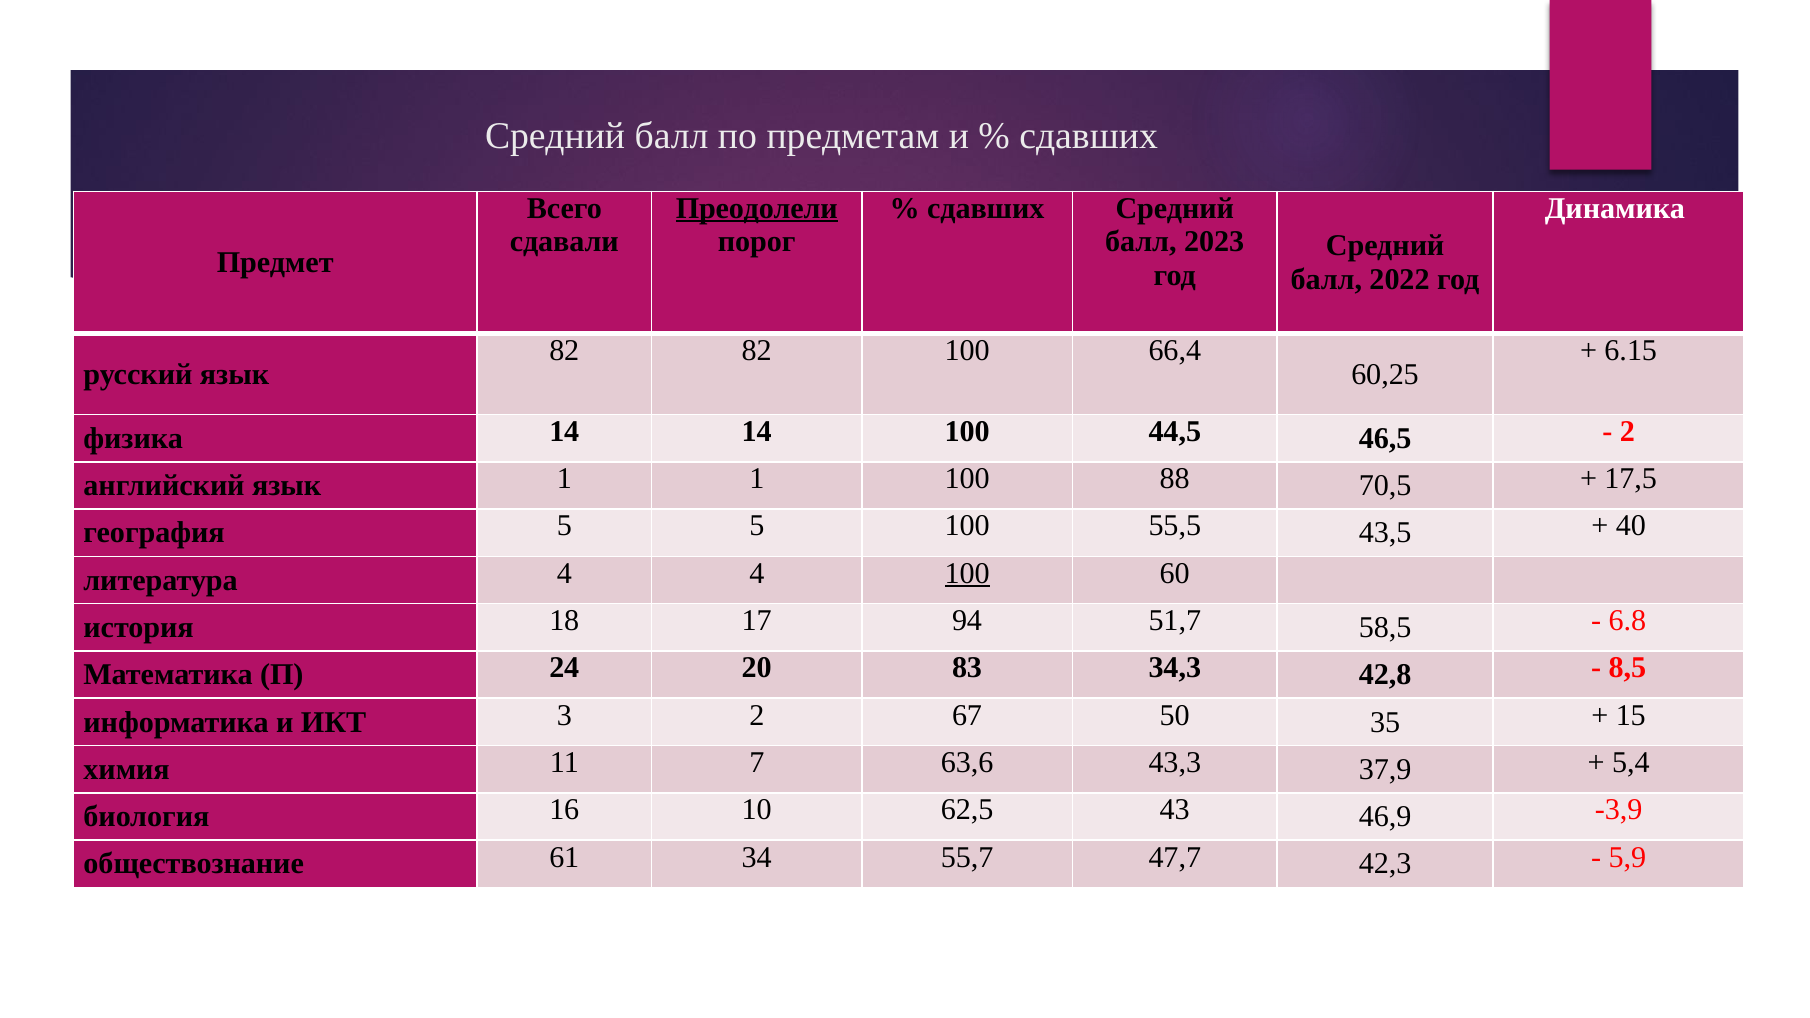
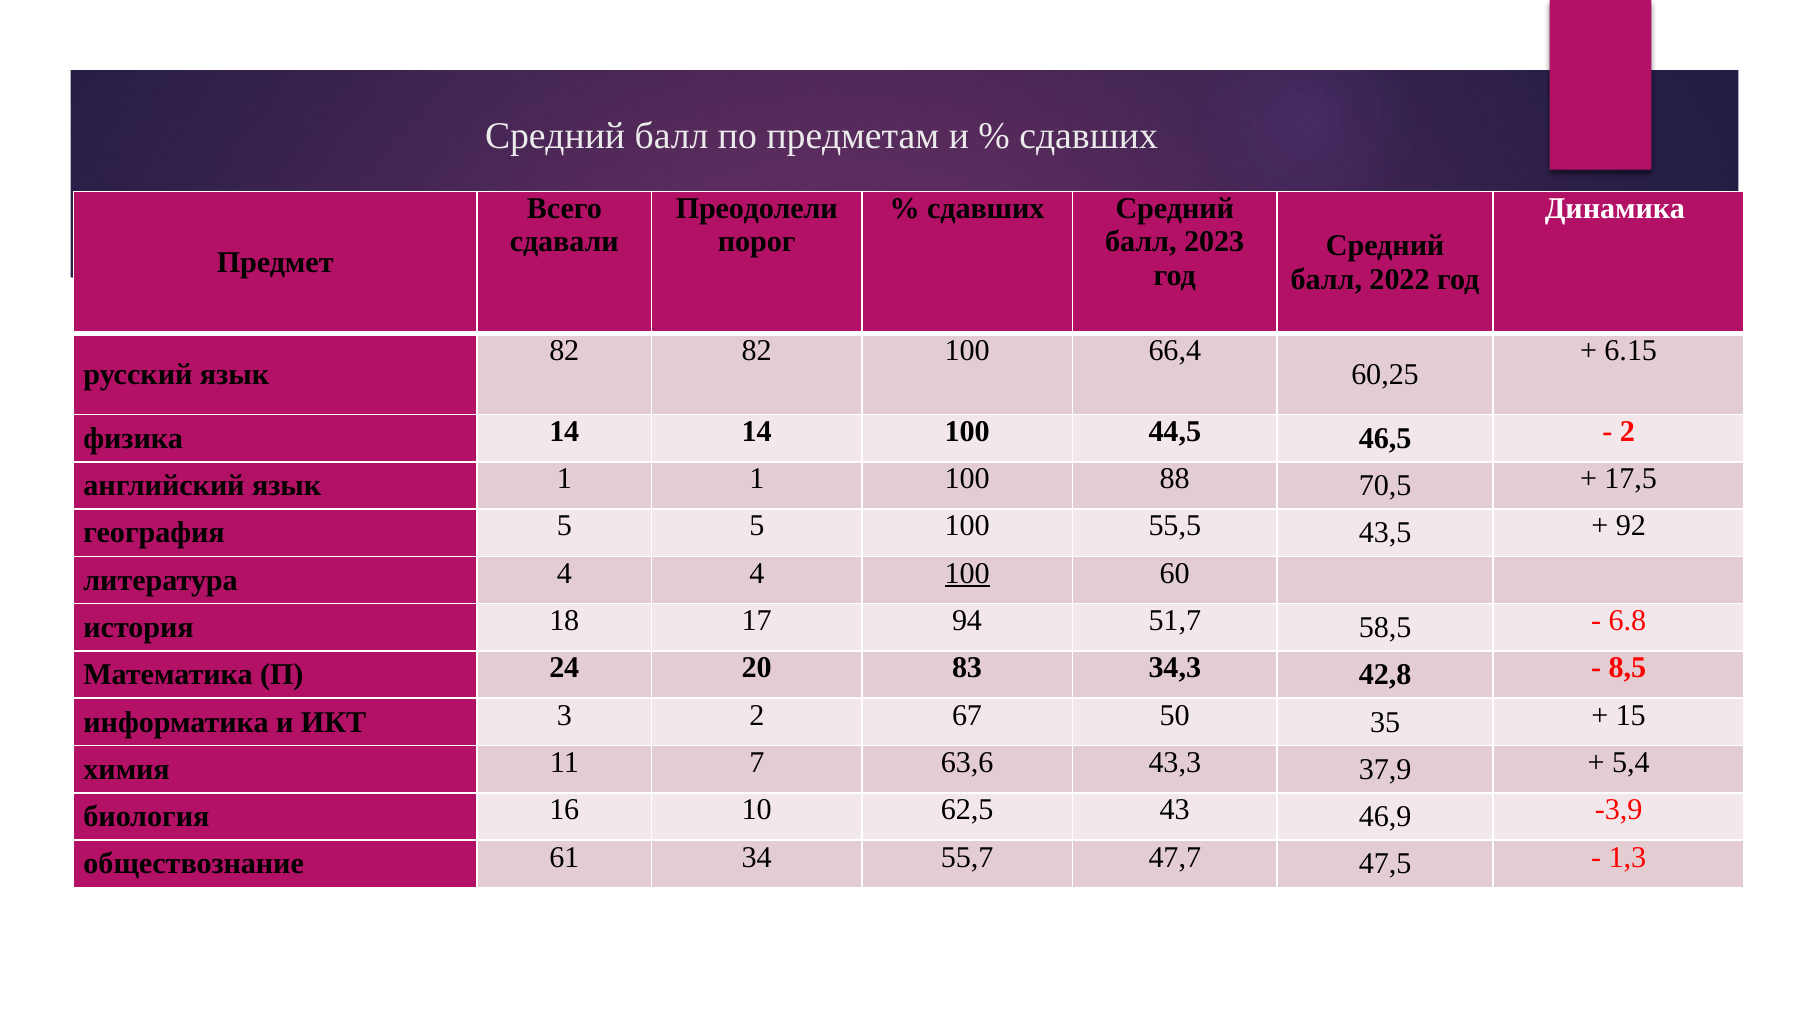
Преодолели underline: present -> none
40: 40 -> 92
42,3: 42,3 -> 47,5
5,9: 5,9 -> 1,3
